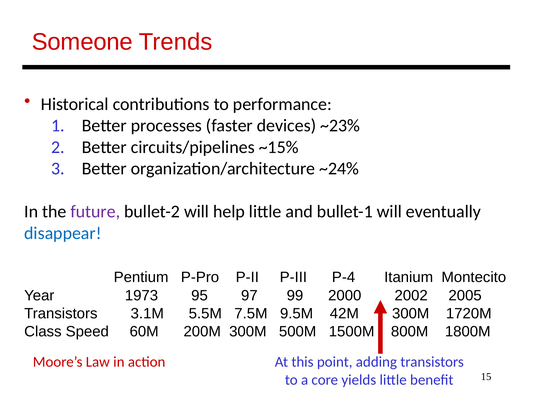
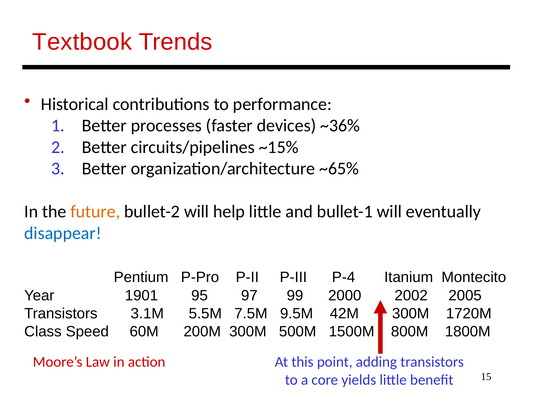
Someone: Someone -> Textbook
~23%: ~23% -> ~36%
~24%: ~24% -> ~65%
future colour: purple -> orange
1973: 1973 -> 1901
